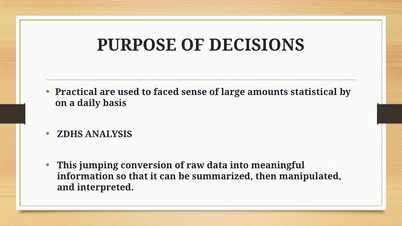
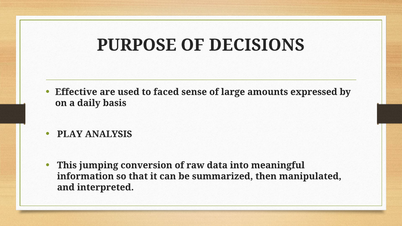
Practical: Practical -> Effective
statistical: statistical -> expressed
ZDHS: ZDHS -> PLAY
